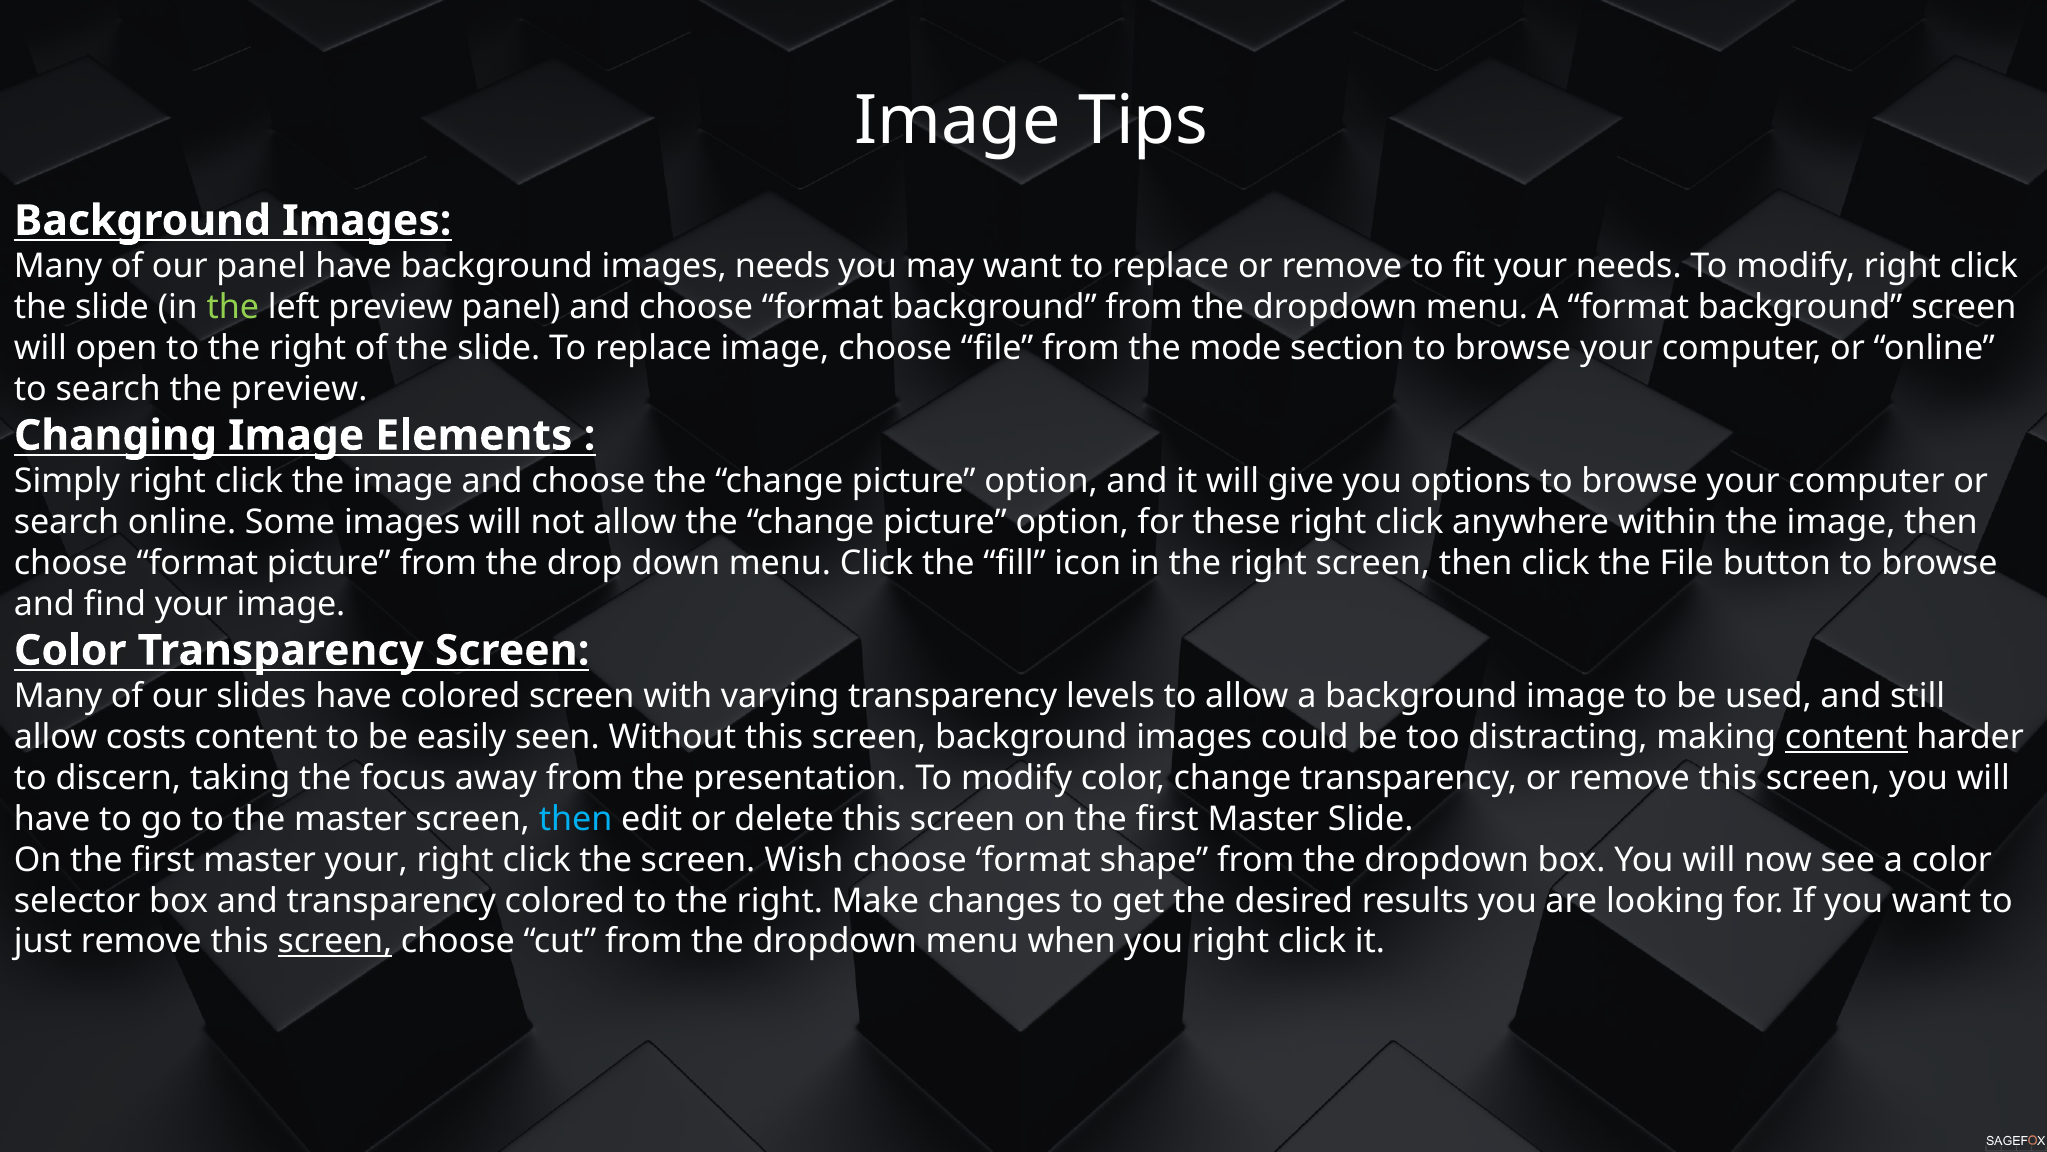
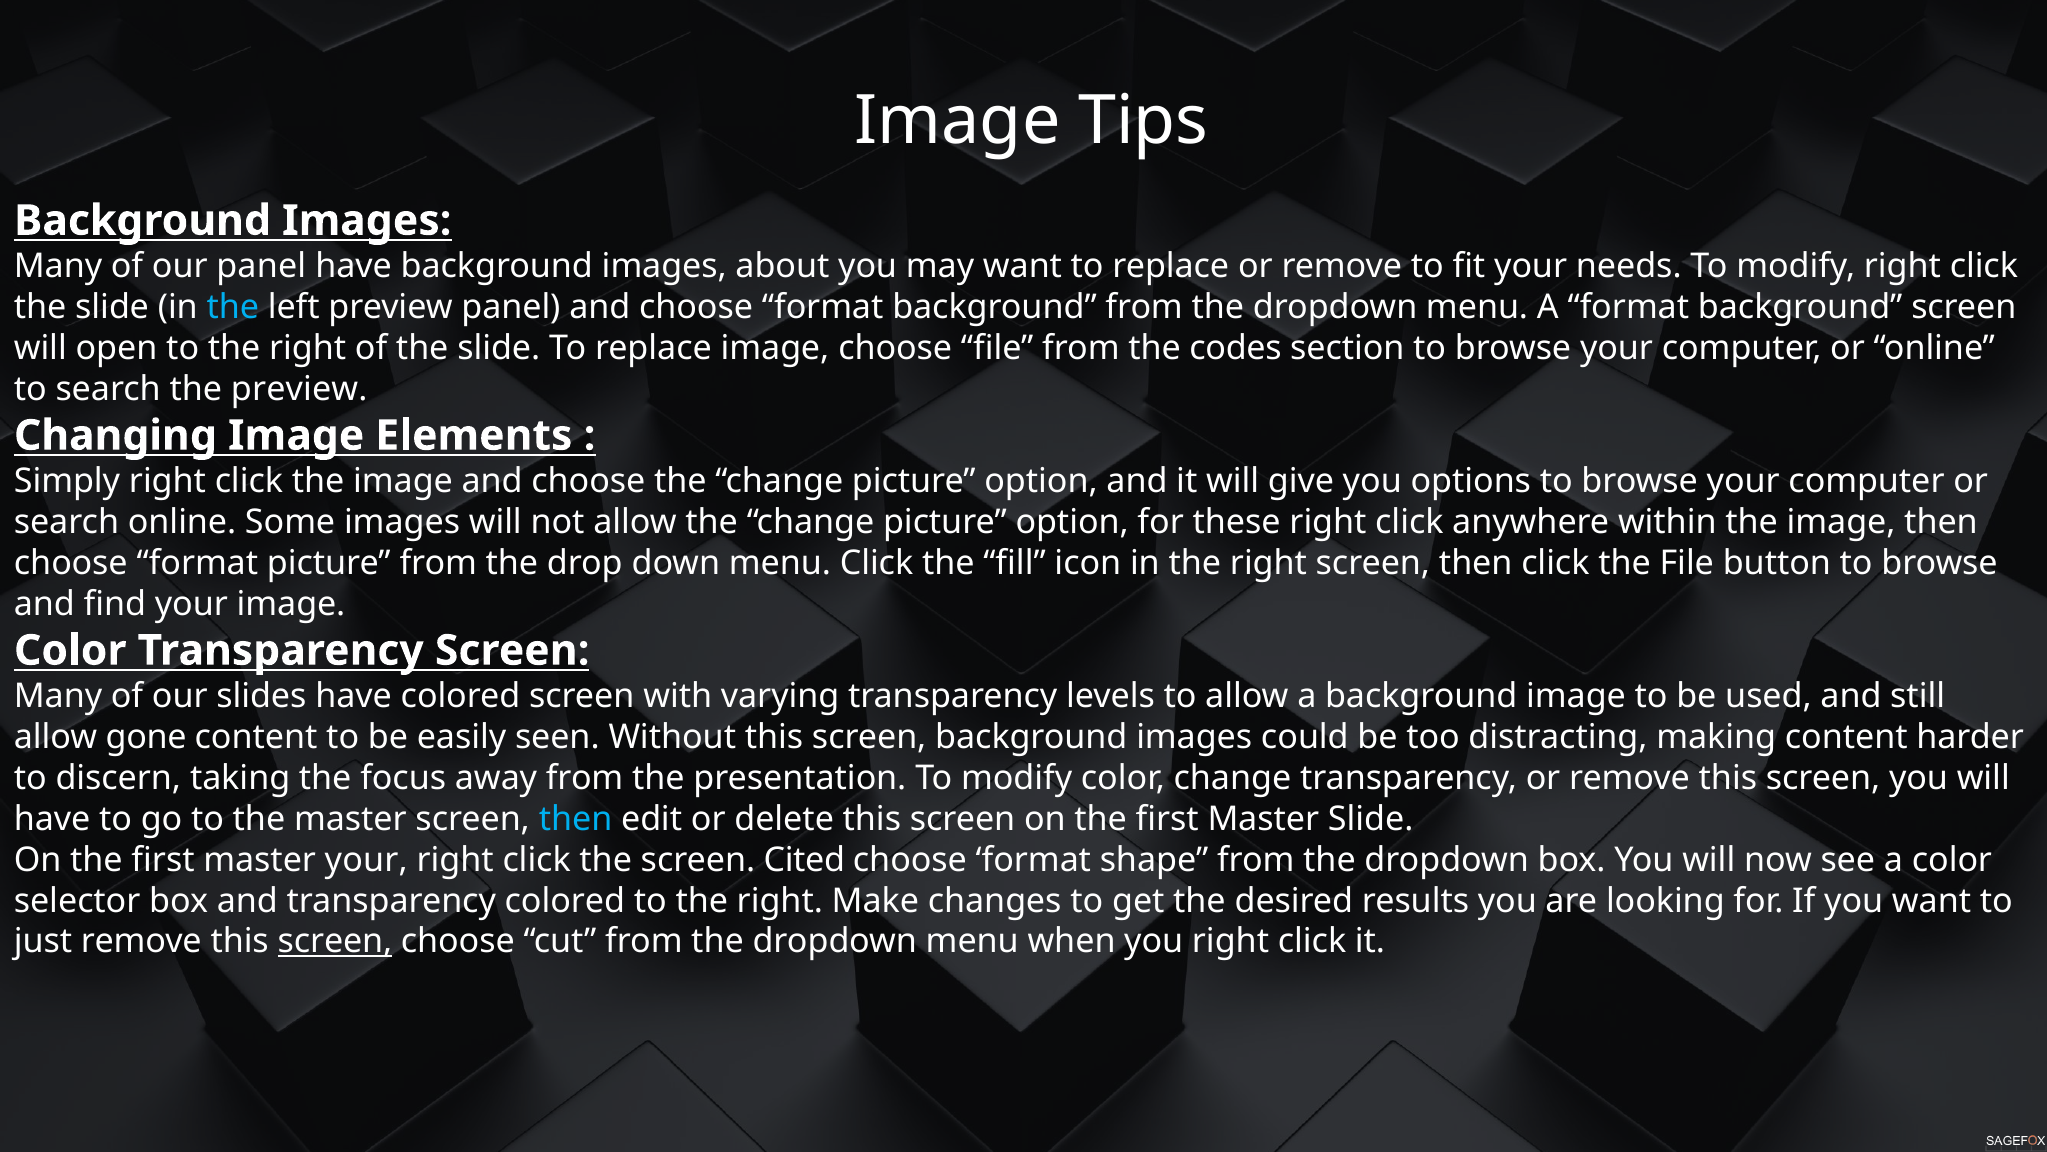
images needs: needs -> about
the at (233, 307) colour: light green -> light blue
mode: mode -> codes
costs: costs -> gone
content at (1846, 737) underline: present -> none
Wish: Wish -> Cited
